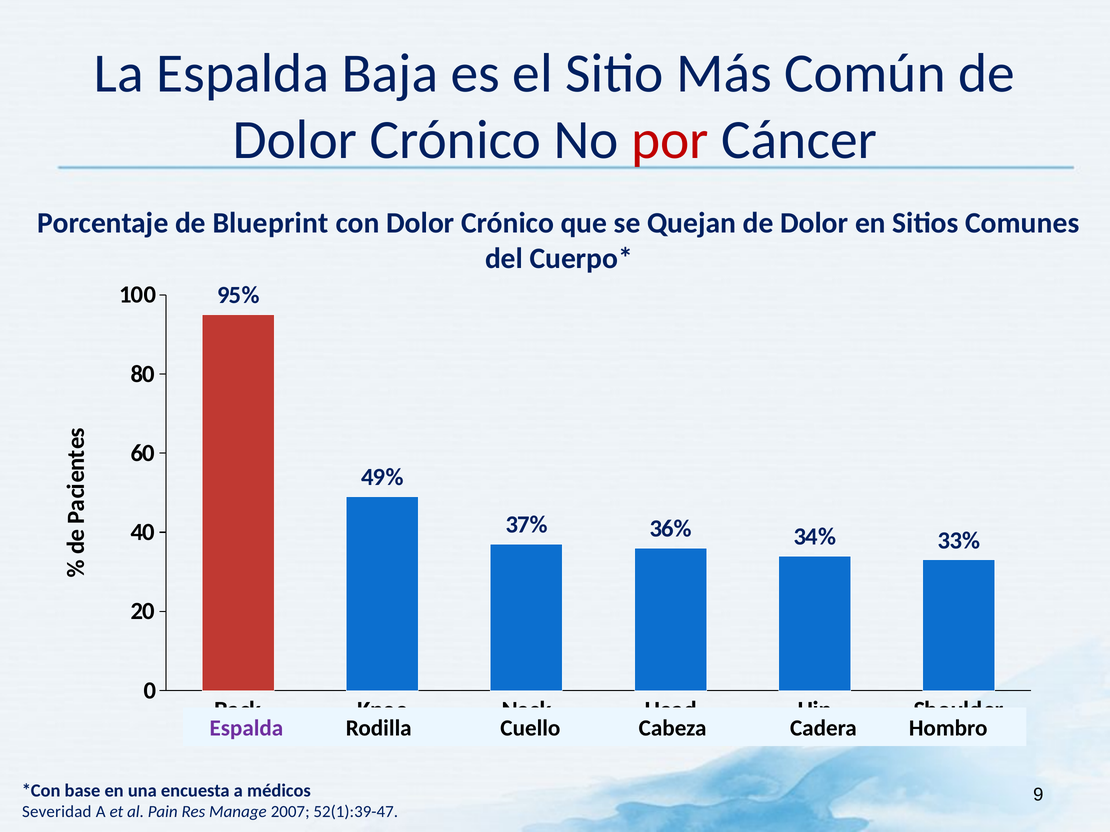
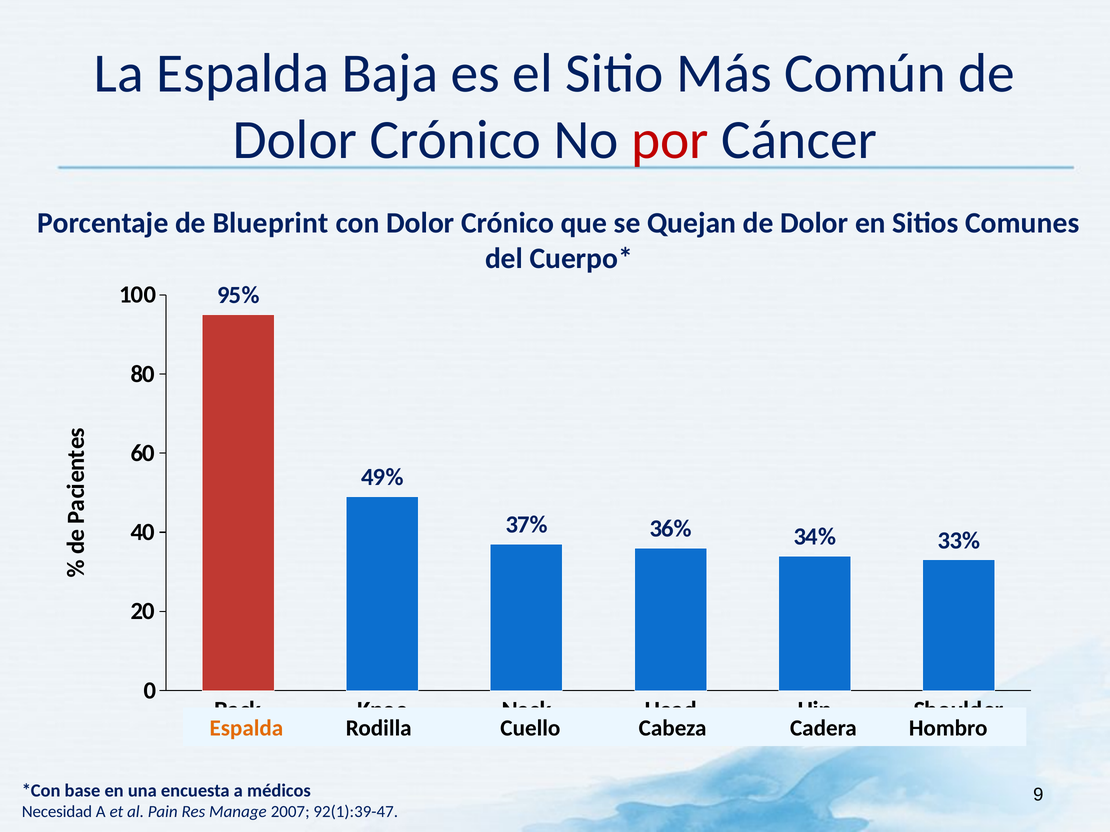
Espalda at (246, 729) colour: purple -> orange
Severidad: Severidad -> Necesidad
52(1):39-47: 52(1):39-47 -> 92(1):39-47
